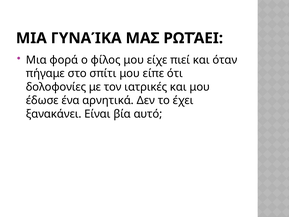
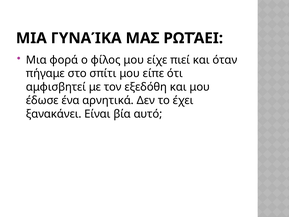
δολοφονίες: δολοφονίες -> αμφισβητεί
ιατρικές: ιατρικές -> εξεδόθη
